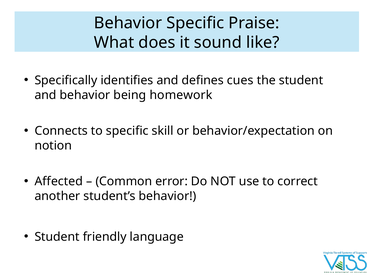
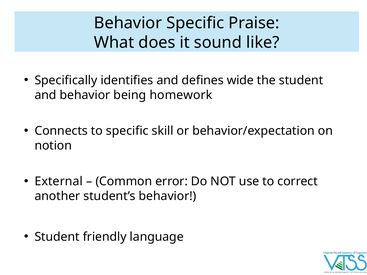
cues: cues -> wide
Affected: Affected -> External
